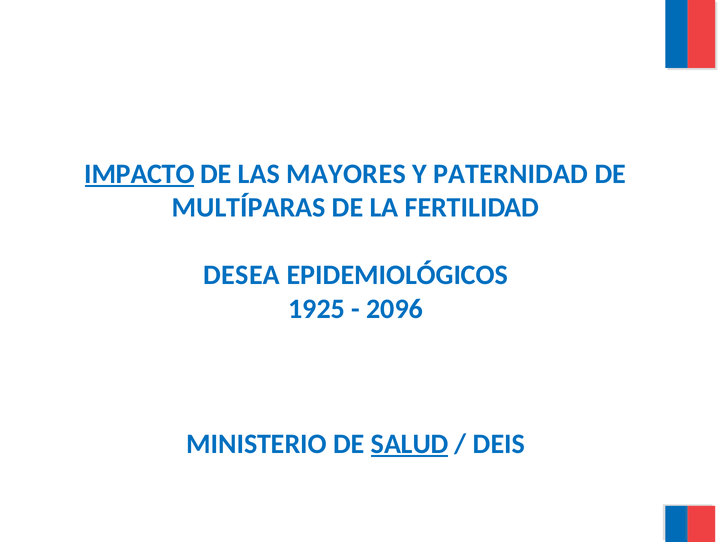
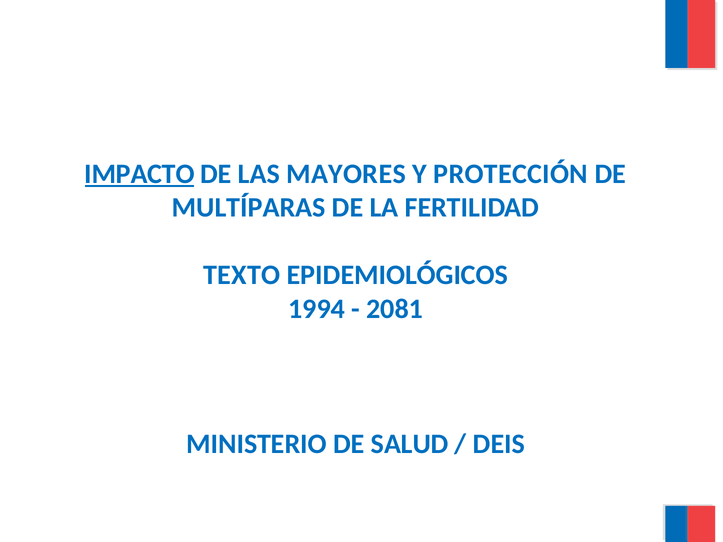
PATERNIDAD: PATERNIDAD -> PROTECCIÓN
DESEA: DESEA -> TEXTO
1925: 1925 -> 1994
2096: 2096 -> 2081
SALUD underline: present -> none
